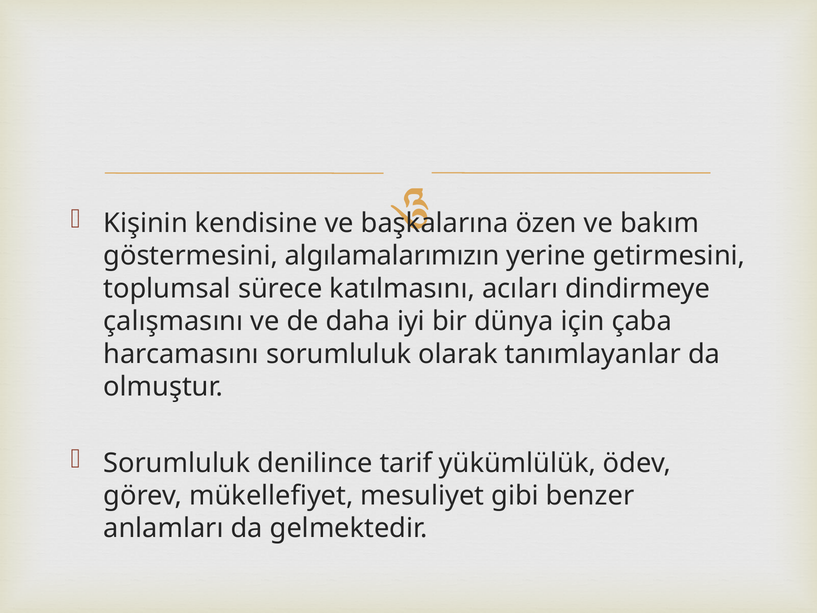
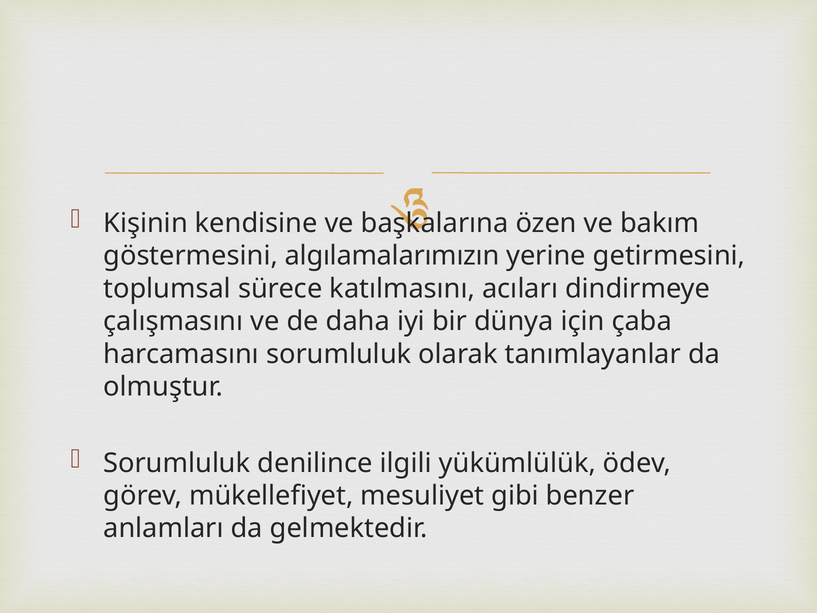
tarif: tarif -> ilgili
